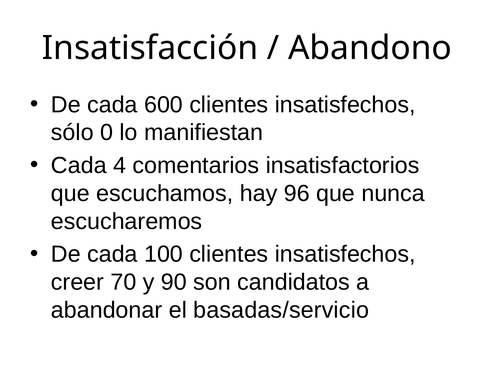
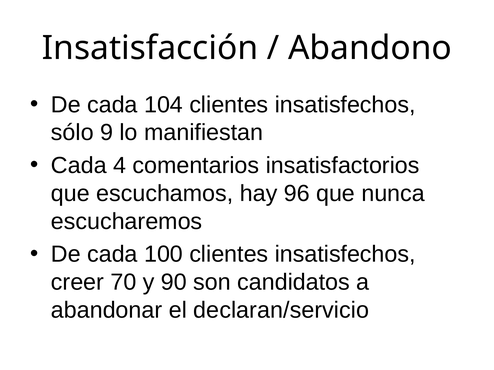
600: 600 -> 104
0: 0 -> 9
basadas/servicio: basadas/servicio -> declaran/servicio
